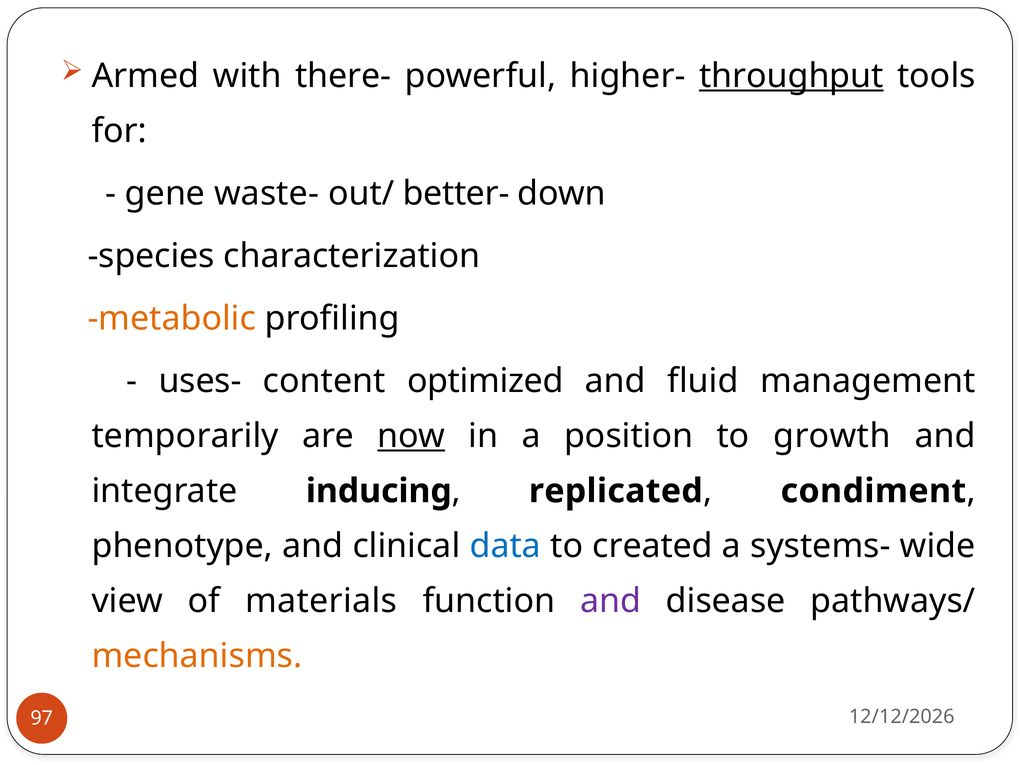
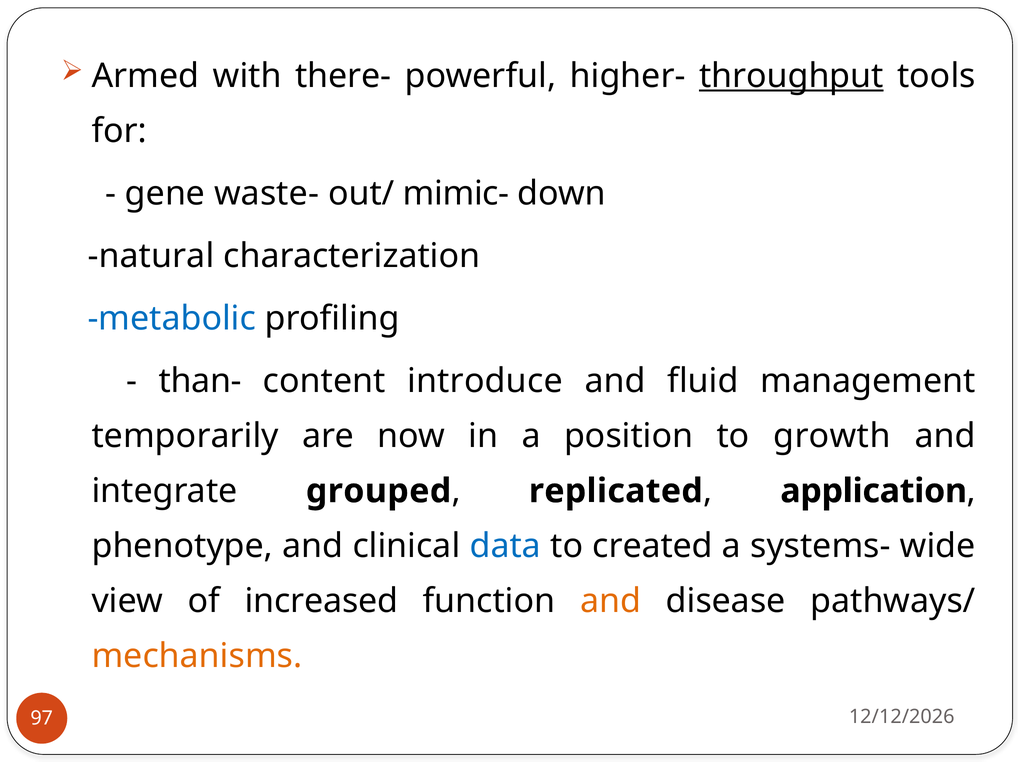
better-: better- -> mimic-
species: species -> natural
metabolic colour: orange -> blue
uses-: uses- -> than-
optimized: optimized -> introduce
now underline: present -> none
inducing: inducing -> grouped
condiment: condiment -> application
materials: materials -> increased
and at (611, 601) colour: purple -> orange
